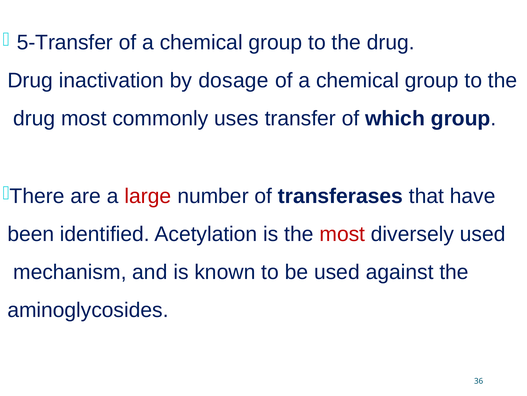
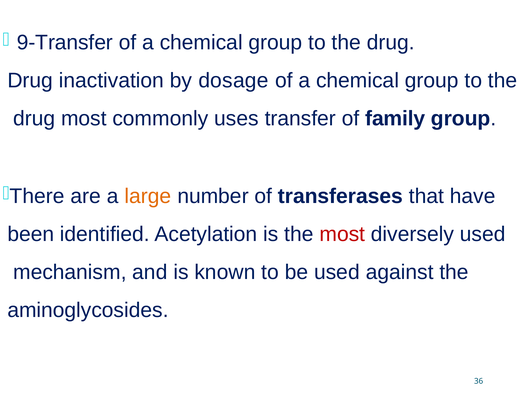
5-Transfer: 5-Transfer -> 9-Transfer
which: which -> family
large colour: red -> orange
